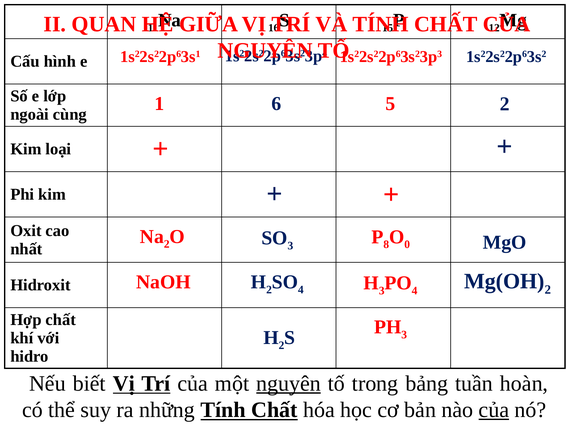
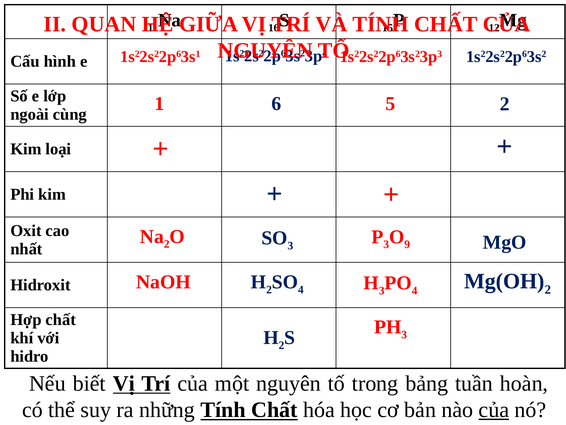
8 at (386, 244): 8 -> 3
0: 0 -> 9
nguyên at (289, 383) underline: present -> none
